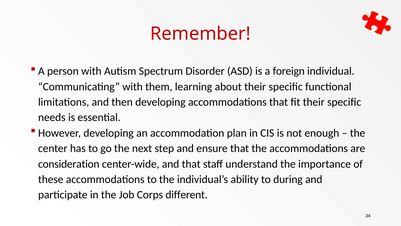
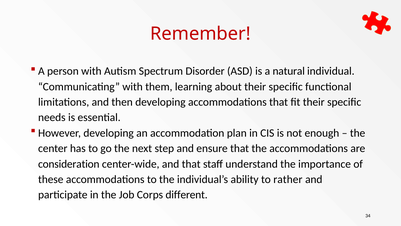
foreign: foreign -> natural
during: during -> rather
